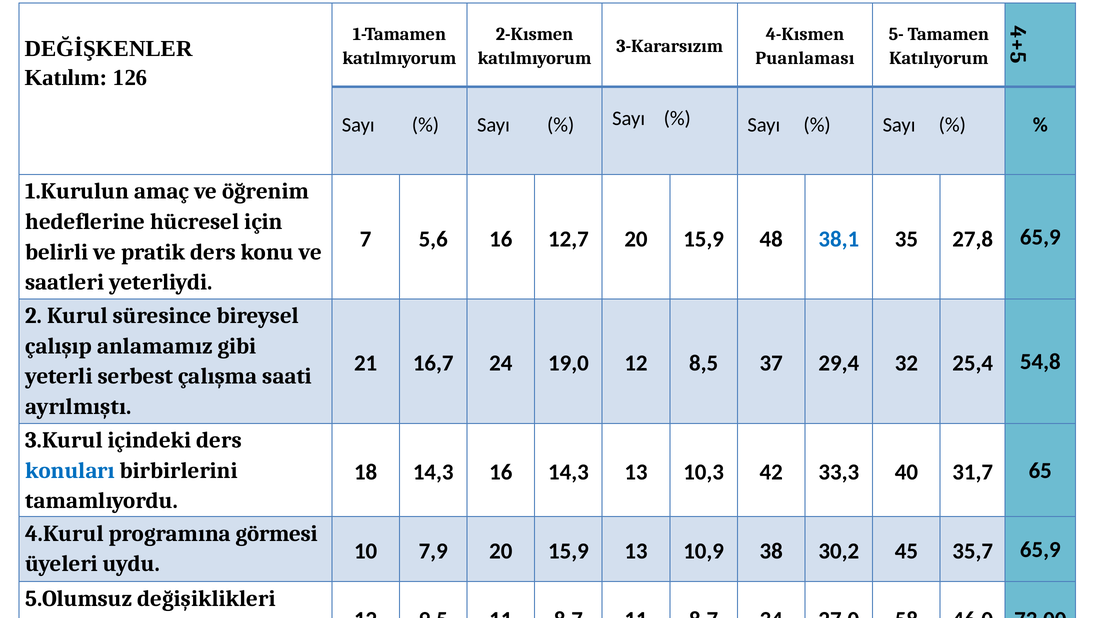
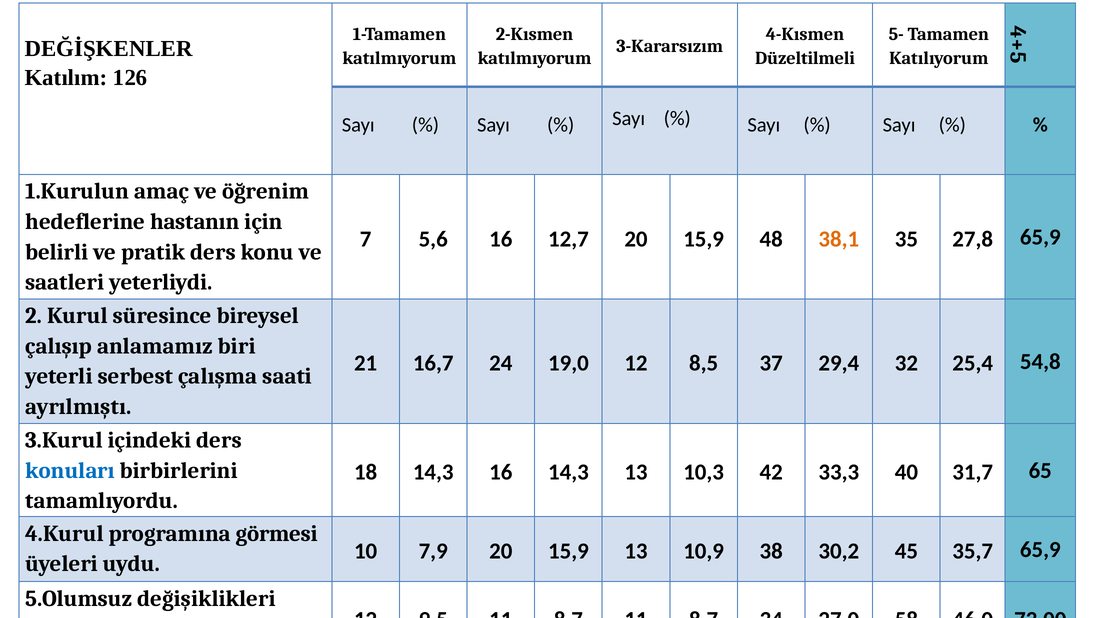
Puanlaması: Puanlaması -> Düzeltilmeli
hücresel: hücresel -> hastanın
38,1 colour: blue -> orange
gibi: gibi -> biri
